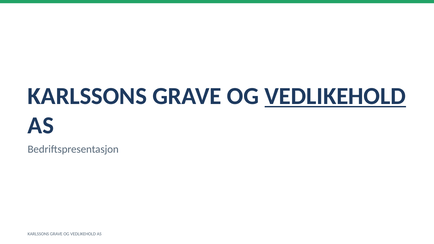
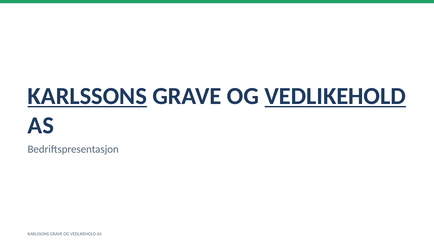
KARLSSONS at (87, 96) underline: none -> present
